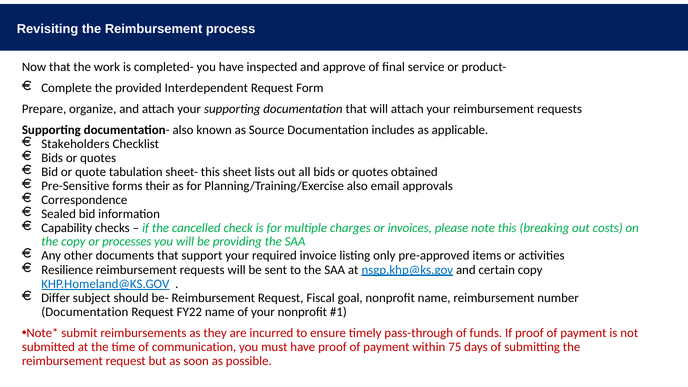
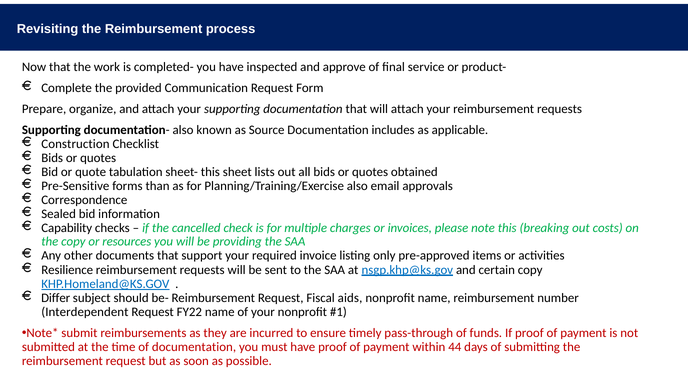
Interdependent: Interdependent -> Communication
Stakeholders: Stakeholders -> Construction
their: their -> than
processes: processes -> resources
goal: goal -> aids
Documentation at (85, 312): Documentation -> Interdependent
of communication: communication -> documentation
75: 75 -> 44
